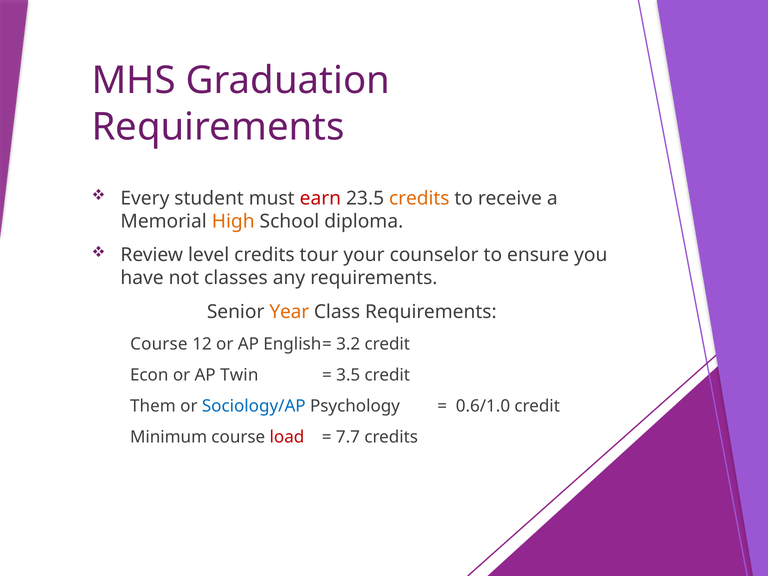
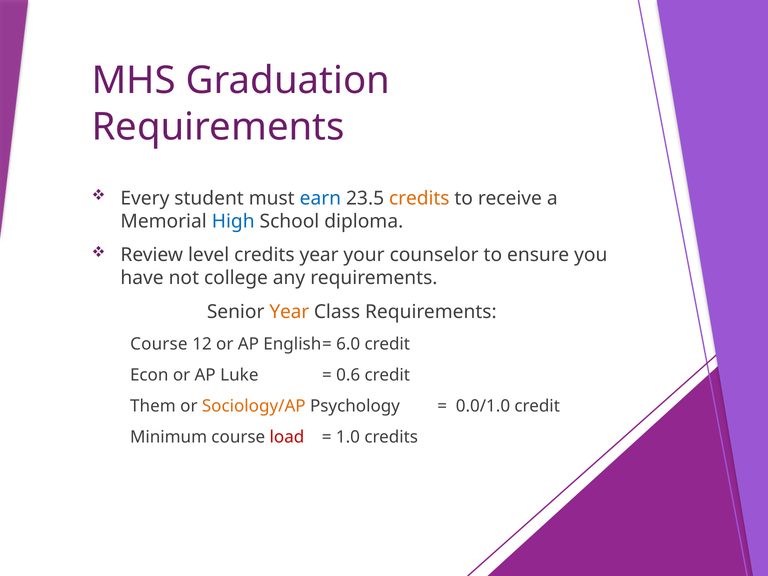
earn colour: red -> blue
High colour: orange -> blue
credits tour: tour -> year
classes: classes -> college
3.2: 3.2 -> 6.0
Twin: Twin -> Luke
3.5: 3.5 -> 0.6
Sociology/AP colour: blue -> orange
0.6/1.0: 0.6/1.0 -> 0.0/1.0
7.7: 7.7 -> 1.0
